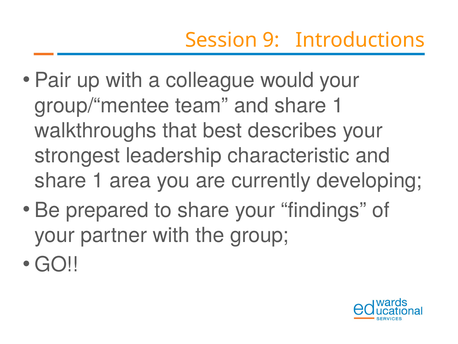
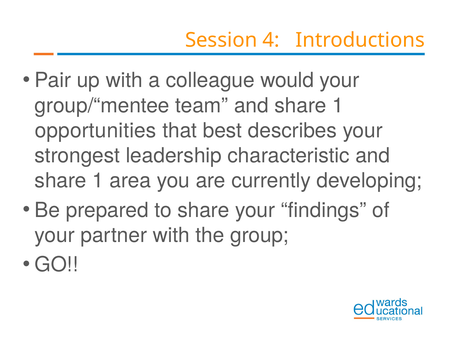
9: 9 -> 4
walkthroughs: walkthroughs -> opportunities
